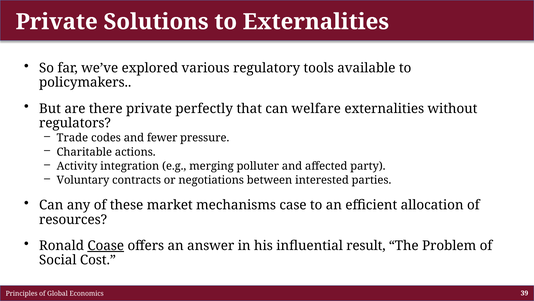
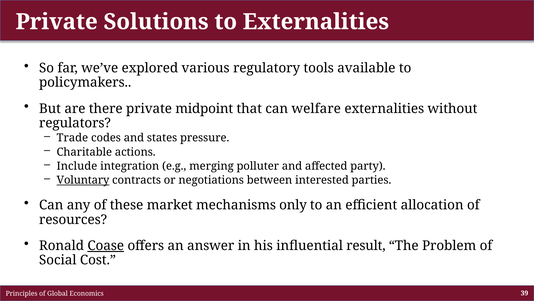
perfectly: perfectly -> midpoint
fewer: fewer -> states
Activity: Activity -> Include
Voluntary underline: none -> present
case: case -> only
